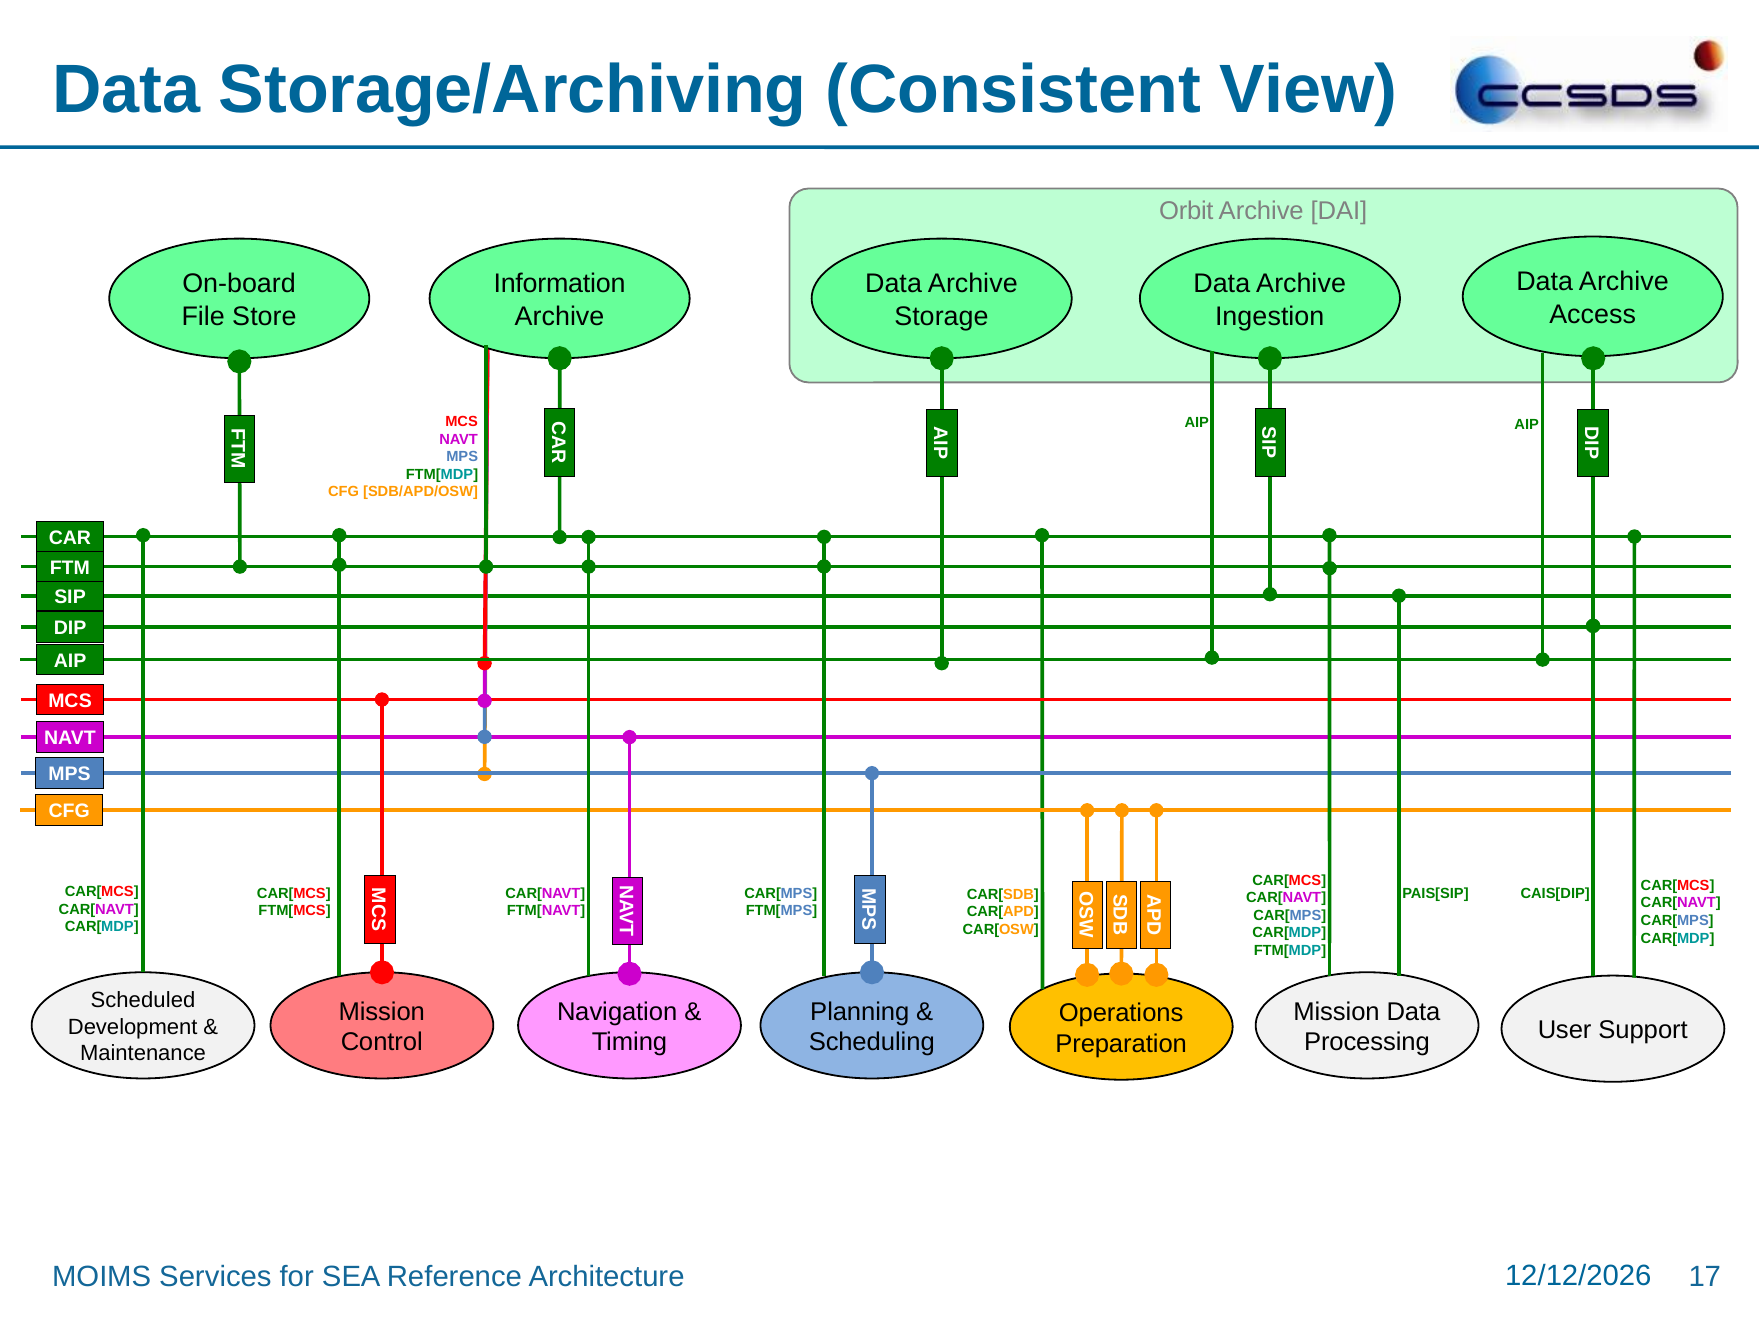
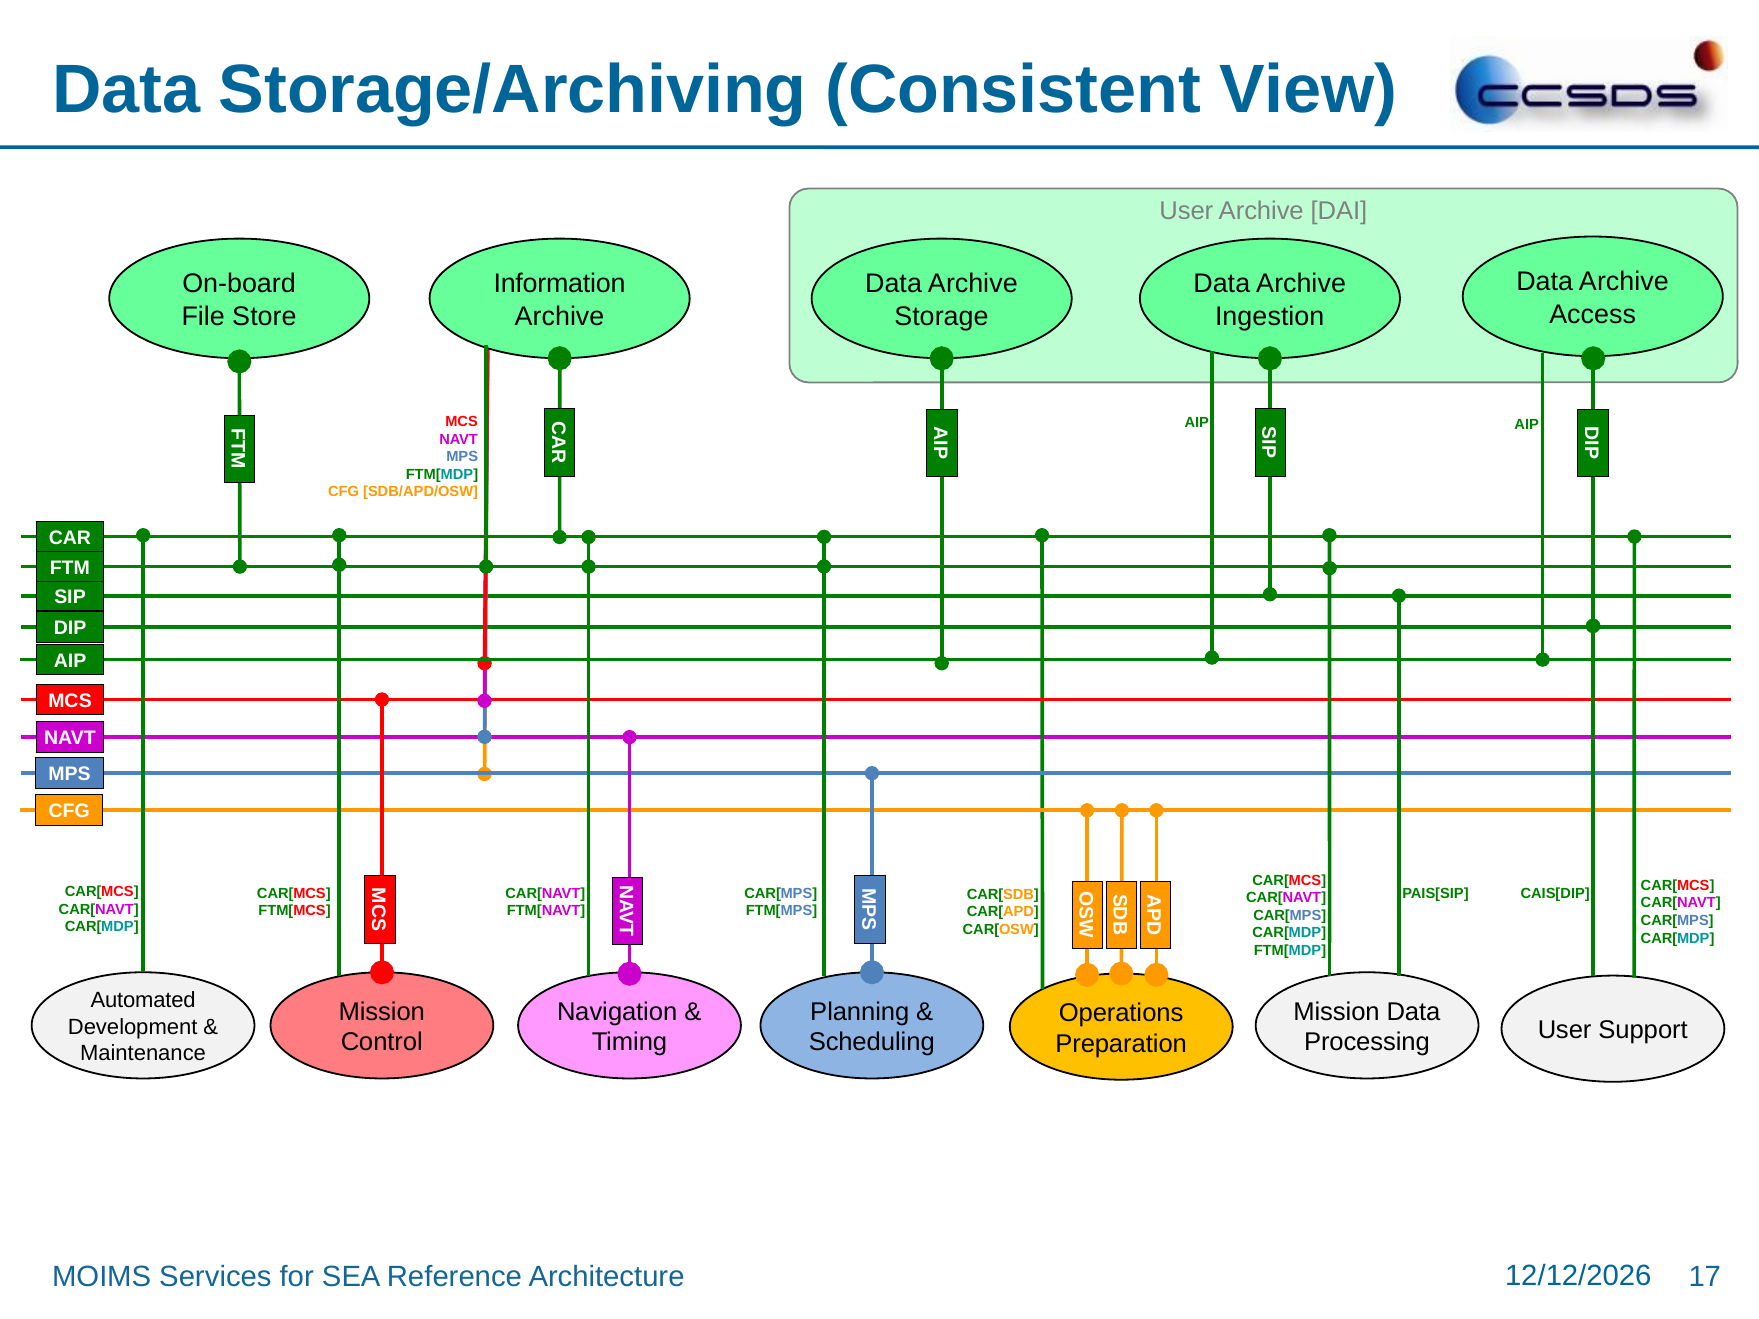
Orbit at (1186, 211): Orbit -> User
Scheduled: Scheduled -> Automated
